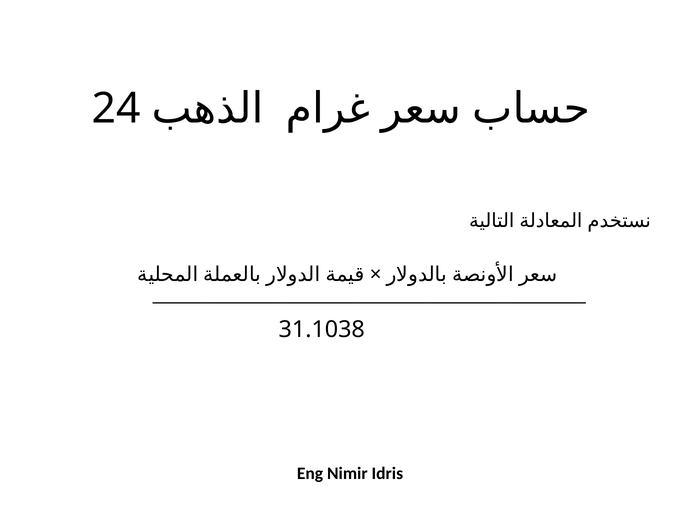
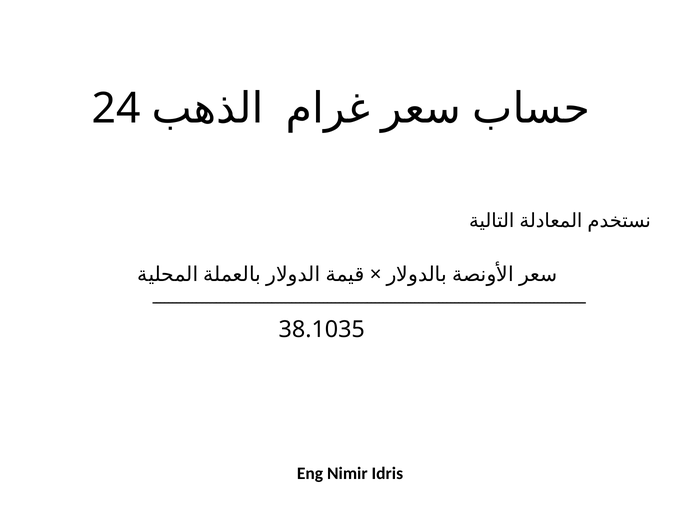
31.1038: 31.1038 -> 38.1035
